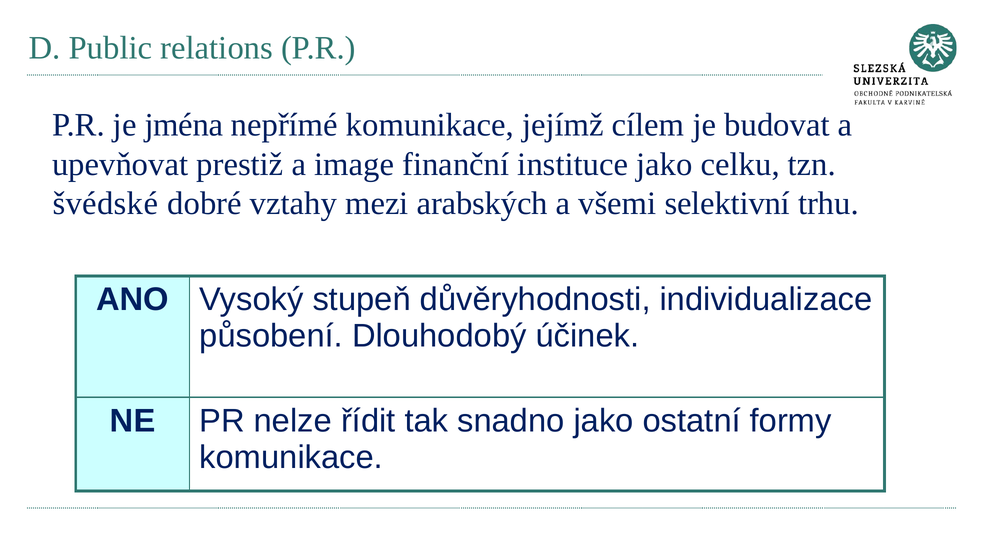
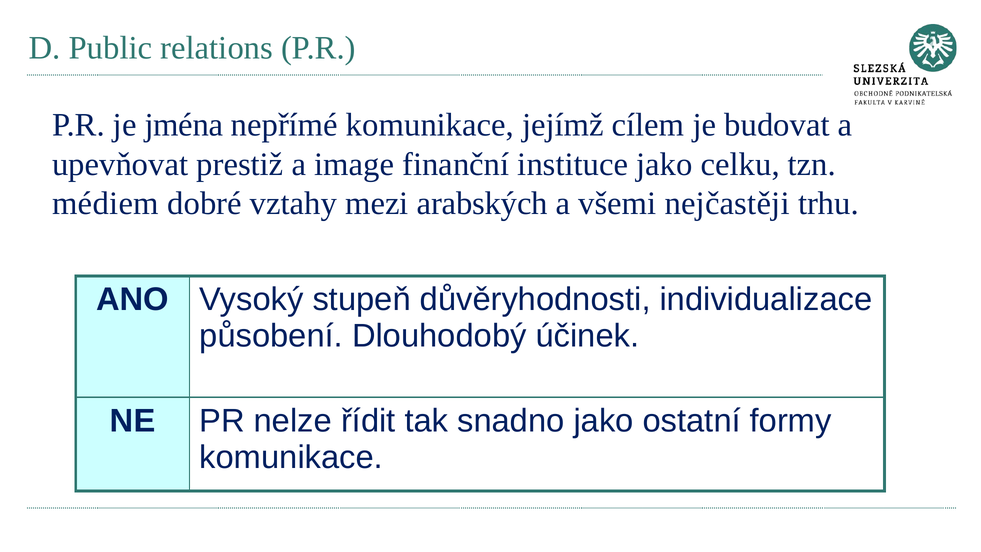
švédské: švédské -> médiem
selektivní: selektivní -> nejčastěji
